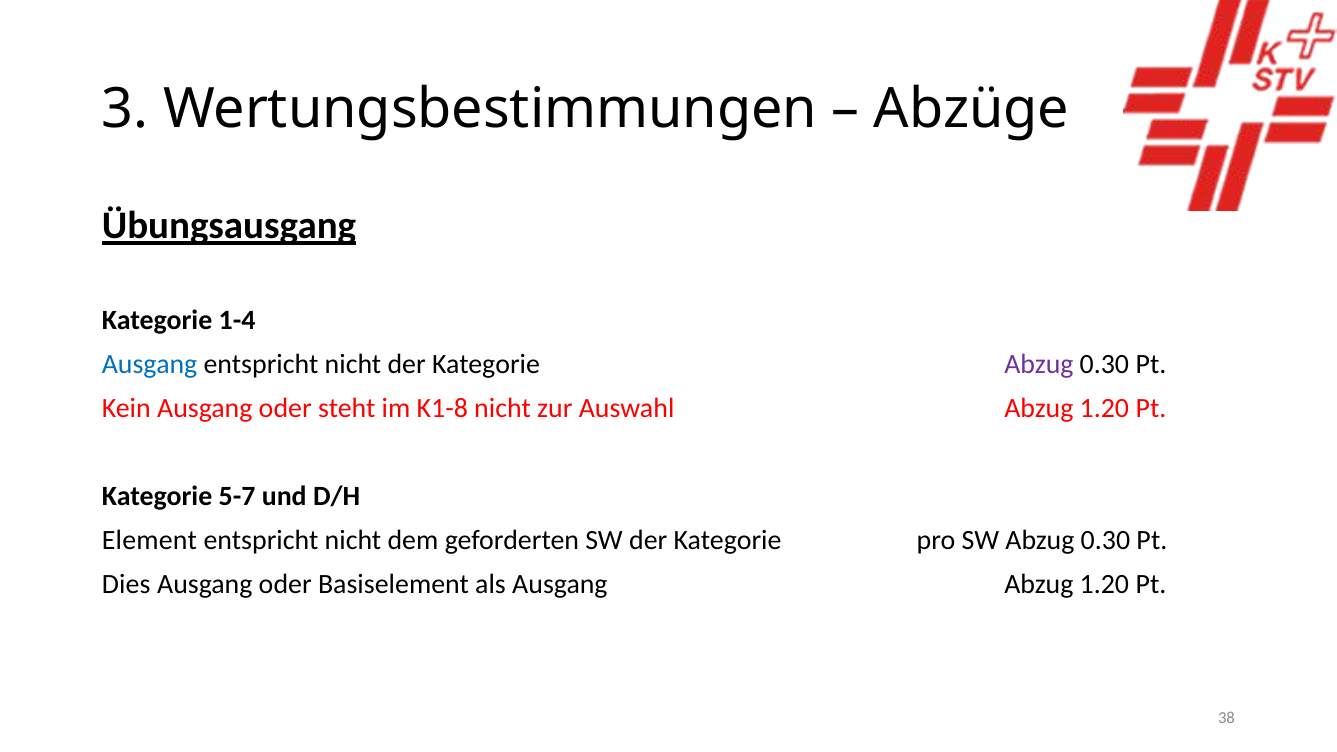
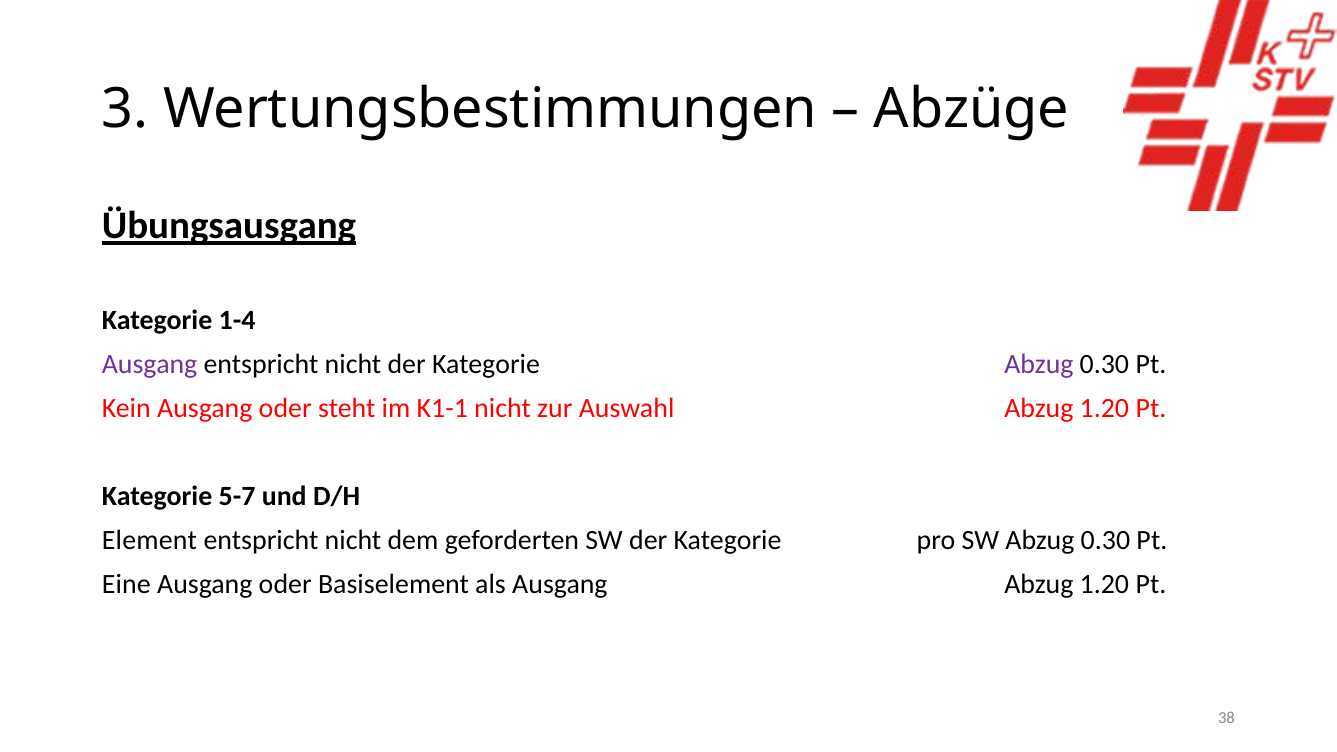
Ausgang at (150, 364) colour: blue -> purple
K1-8: K1-8 -> K1-1
Dies: Dies -> Eine
